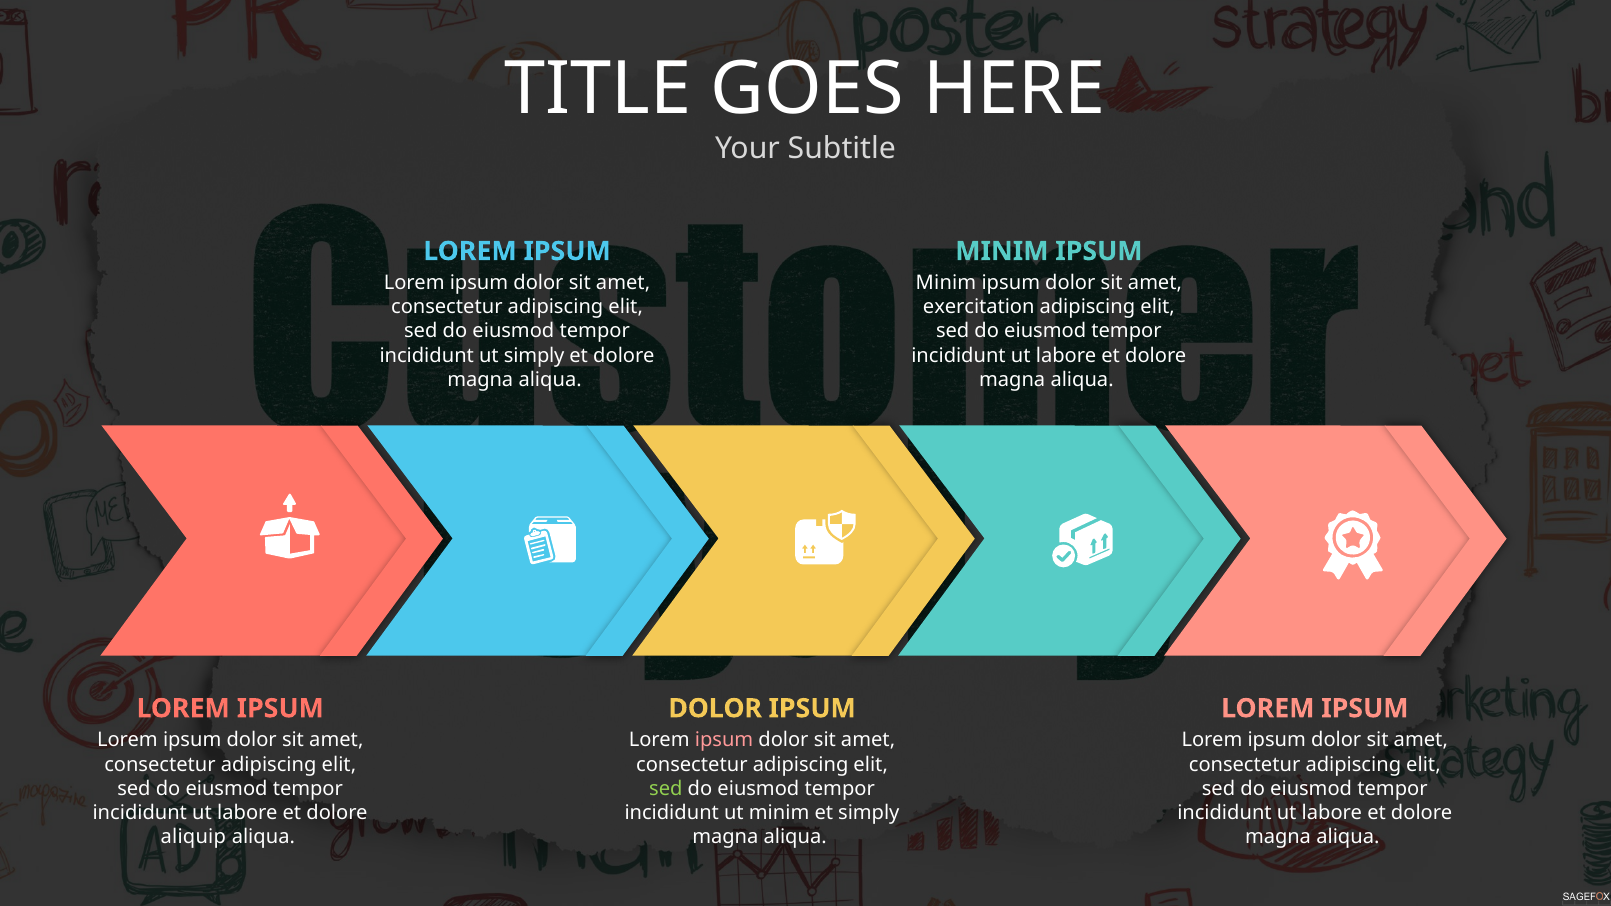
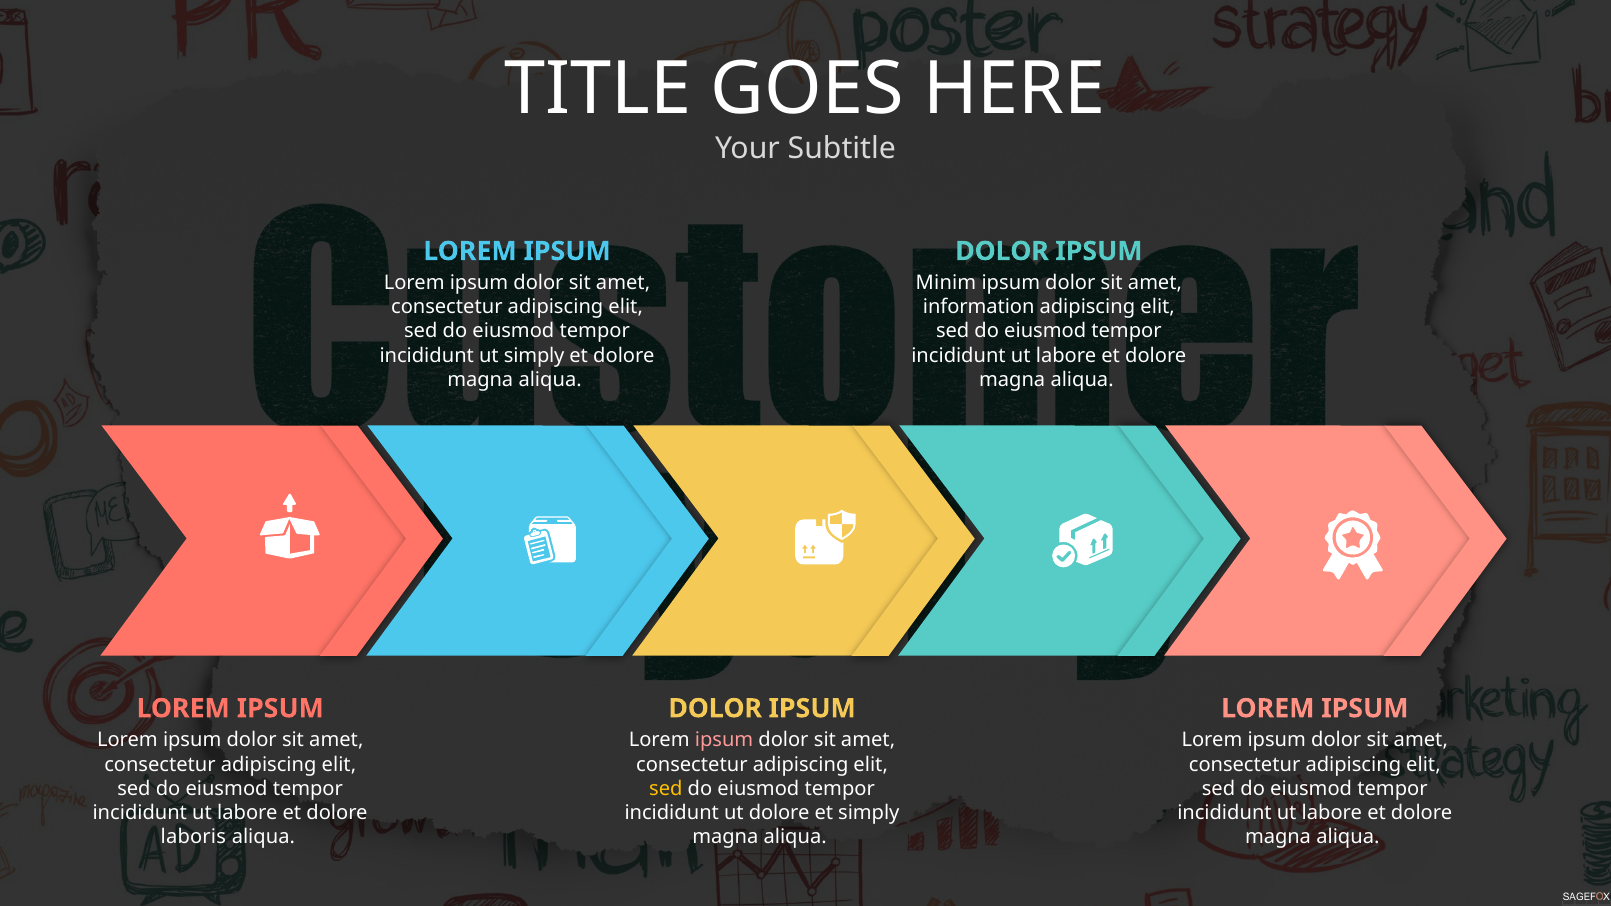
MINIM at (1002, 251): MINIM -> DOLOR
exercitation: exercitation -> information
sed at (666, 789) colour: light green -> yellow
ut minim: minim -> dolore
aliquip: aliquip -> laboris
